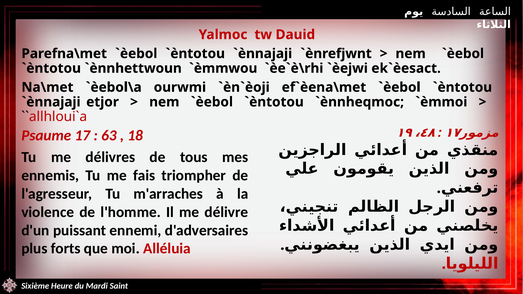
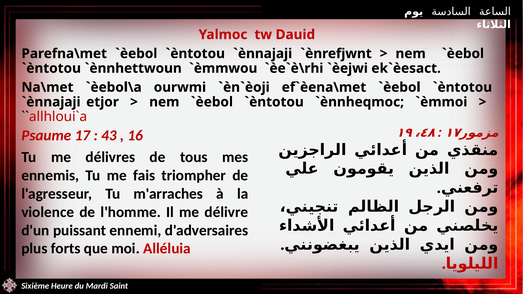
63: 63 -> 43
18: 18 -> 16
